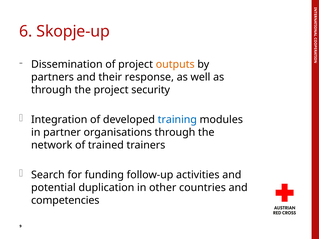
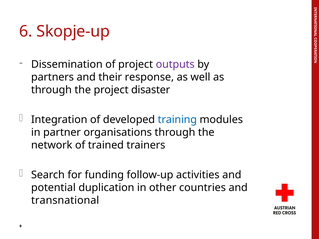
outputs colour: orange -> purple
security: security -> disaster
competencies: competencies -> transnational
